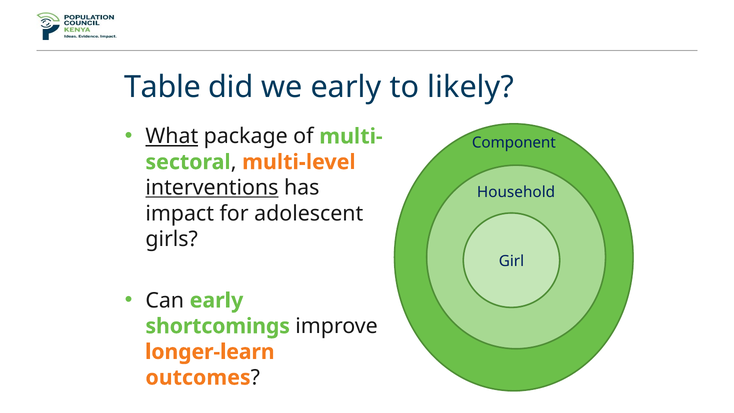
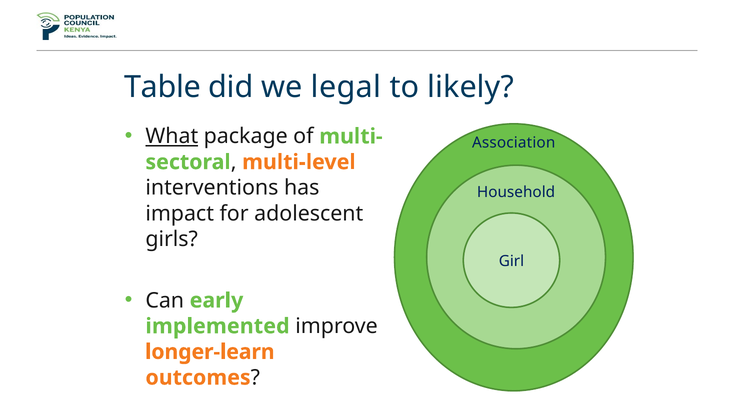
we early: early -> legal
Component: Component -> Association
interventions underline: present -> none
shortcomings: shortcomings -> implemented
